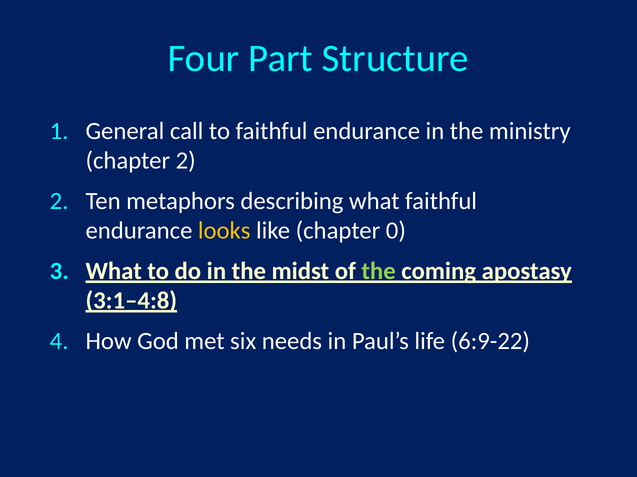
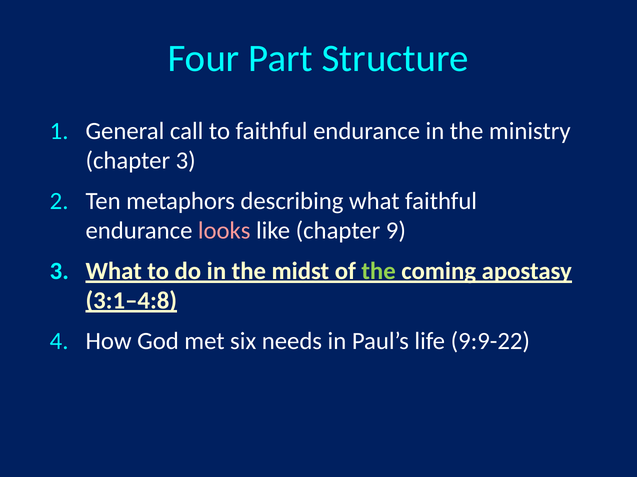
chapter 2: 2 -> 3
looks colour: yellow -> pink
0: 0 -> 9
6:9-22: 6:9-22 -> 9:9-22
